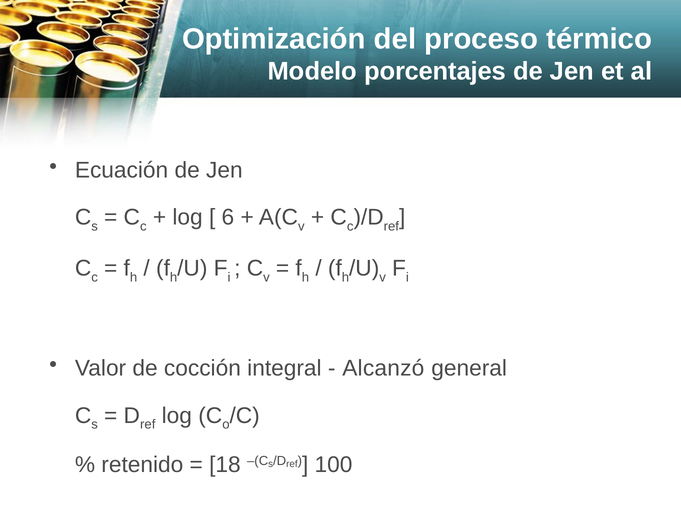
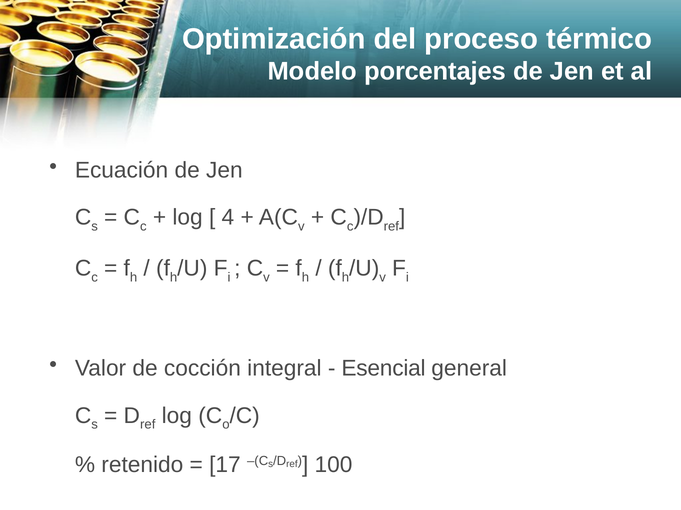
6: 6 -> 4
Alcanzó: Alcanzó -> Esencial
18: 18 -> 17
